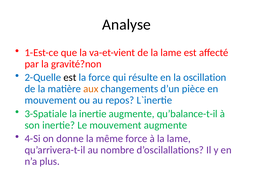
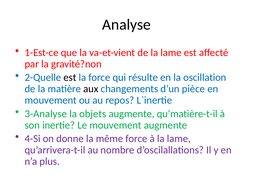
aux colour: orange -> black
3-Spatiale: 3-Spatiale -> 3-Analyse
la inertie: inertie -> objets
qu’balance-t-il: qu’balance-t-il -> qu’matière-t-il
